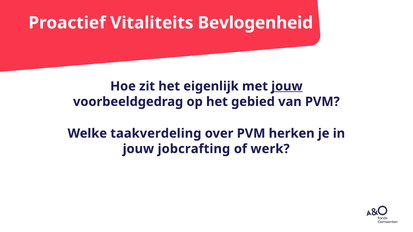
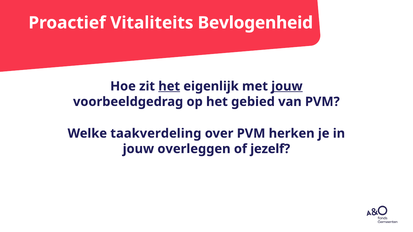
het at (169, 86) underline: none -> present
jobcrafting: jobcrafting -> overleggen
werk: werk -> jezelf
